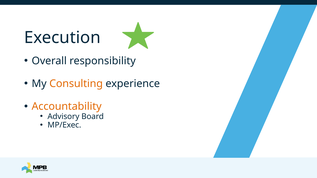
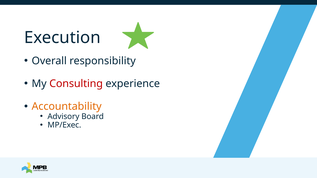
Consulting colour: orange -> red
